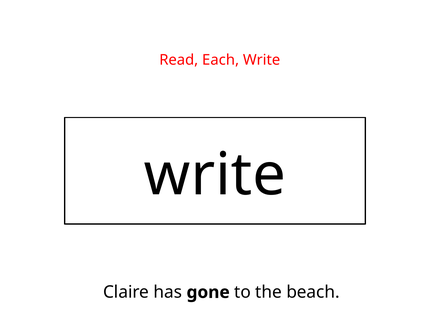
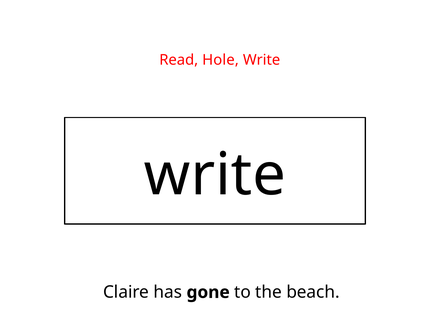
Each: Each -> Hole
